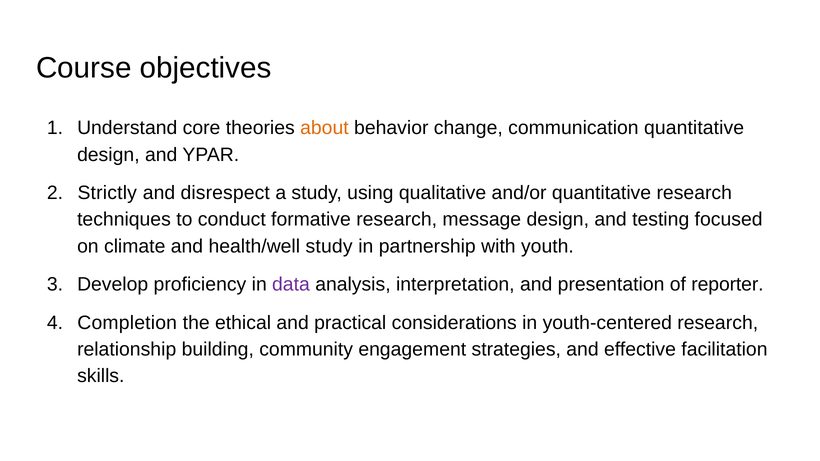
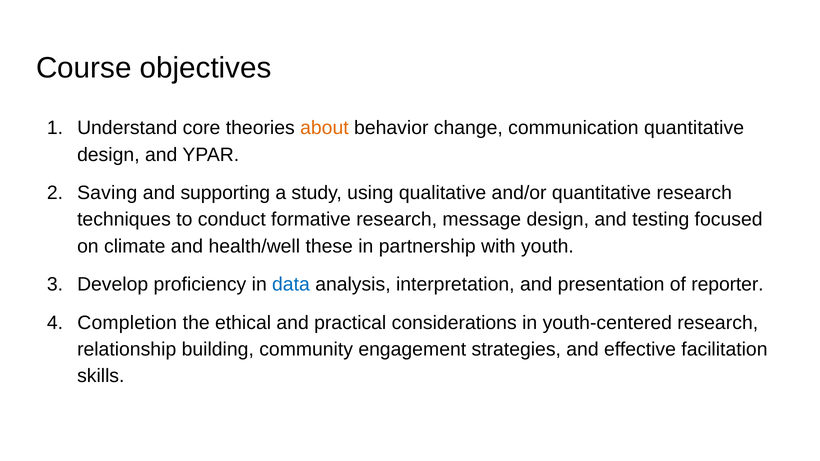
Strictly: Strictly -> Saving
disrespect: disrespect -> supporting
health/well study: study -> these
data colour: purple -> blue
